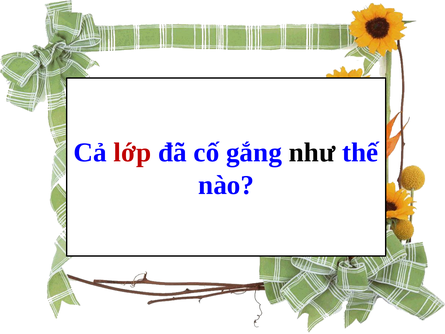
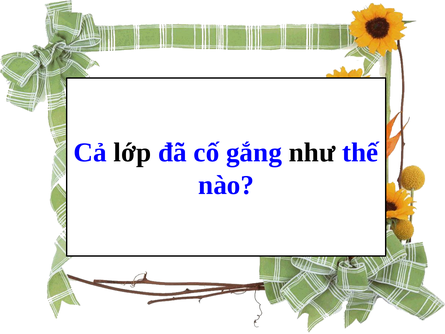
lớp colour: red -> black
